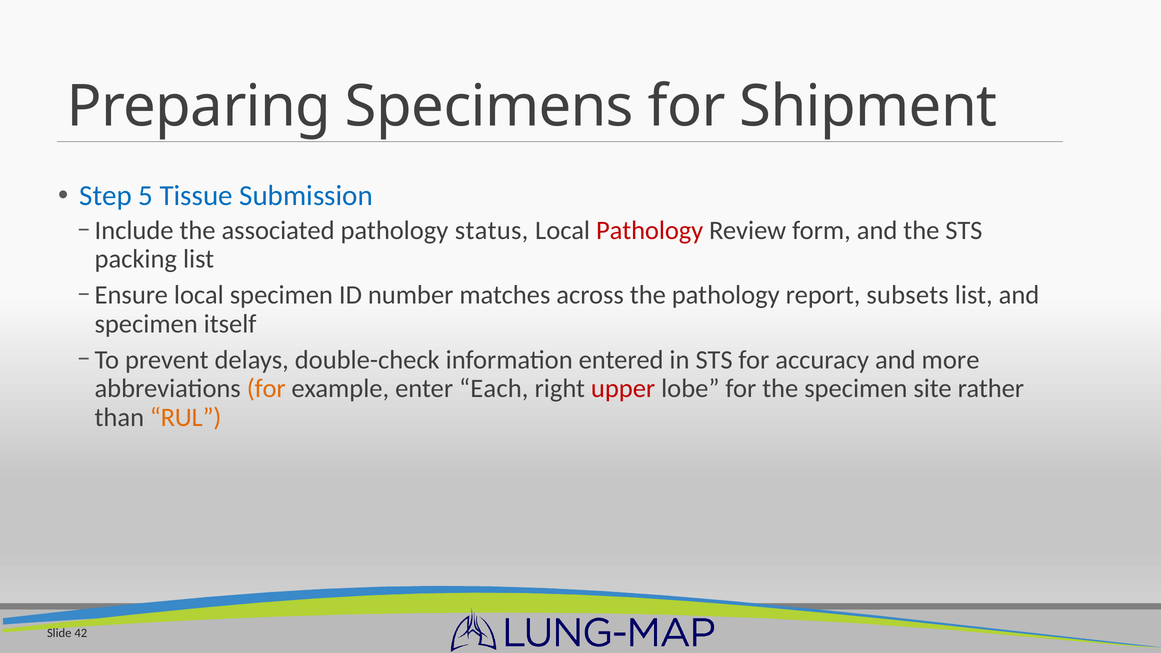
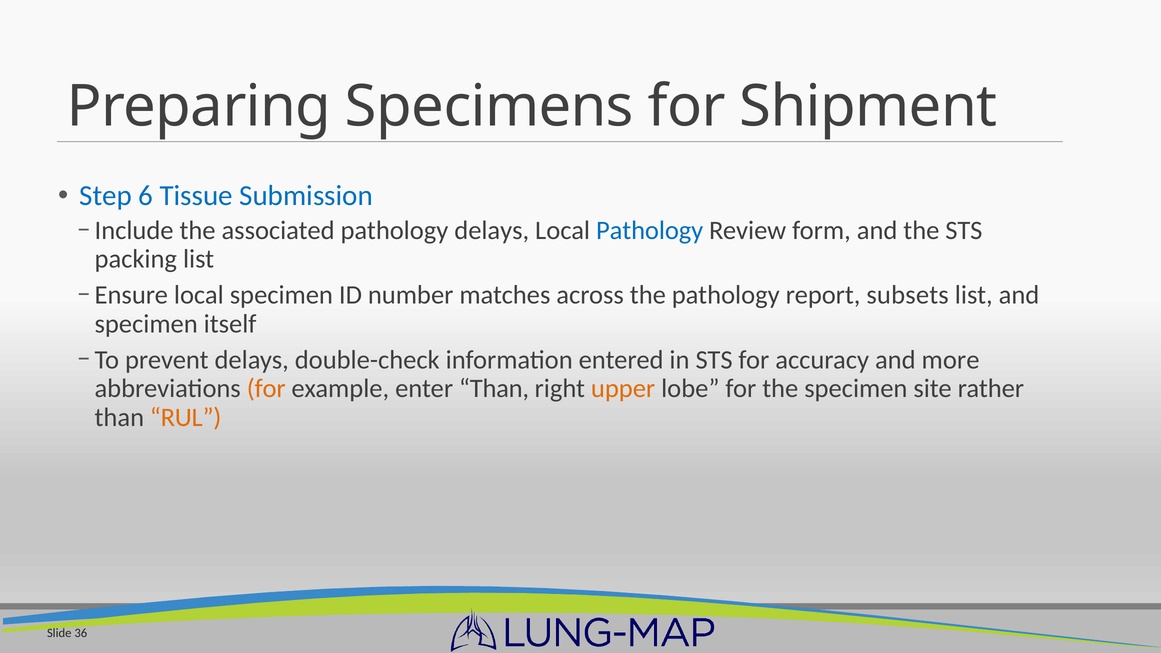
5: 5 -> 6
pathology status: status -> delays
Pathology at (650, 231) colour: red -> blue
enter Each: Each -> Than
upper colour: red -> orange
42: 42 -> 36
